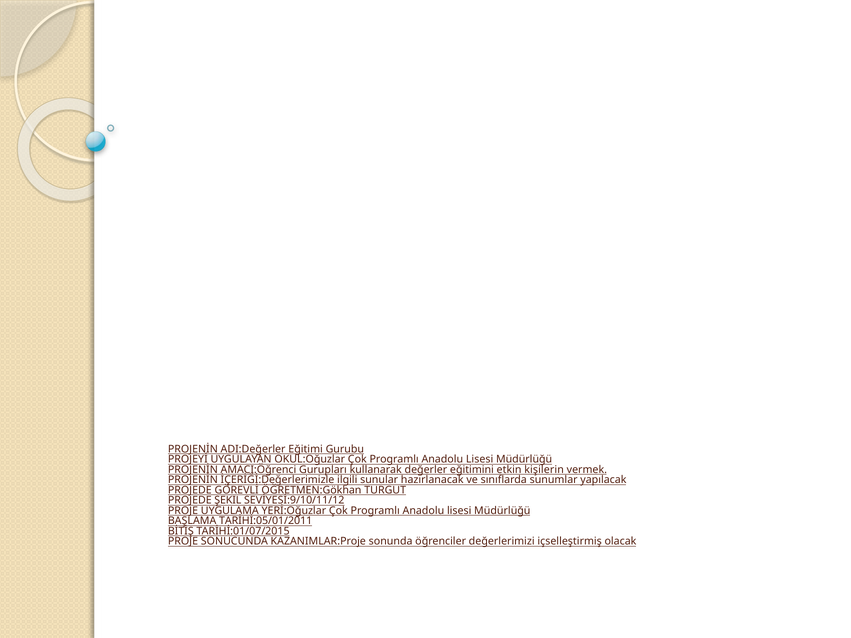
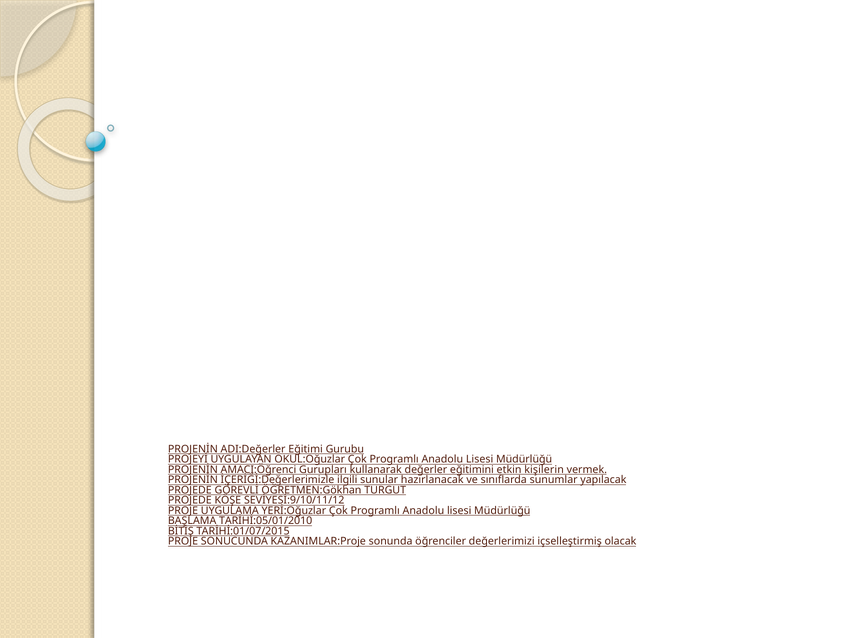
ŞEKIL: ŞEKIL -> KÖŞE
TARİHİ:05/01/2011: TARİHİ:05/01/2011 -> TARİHİ:05/01/2010
